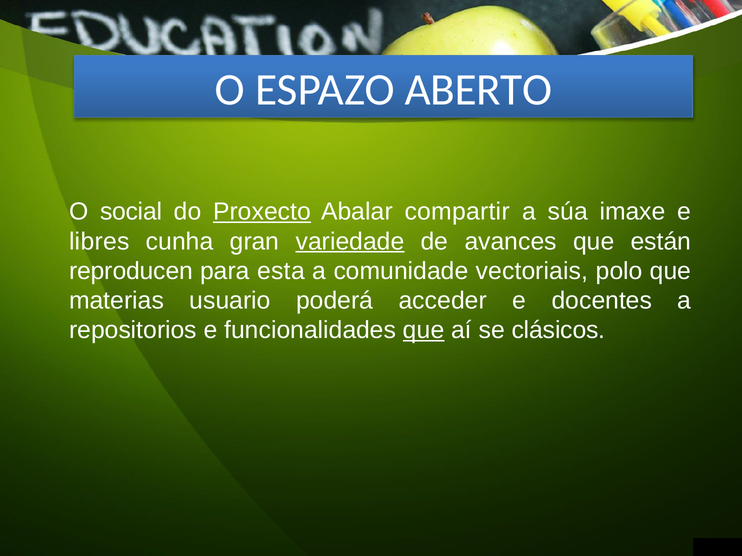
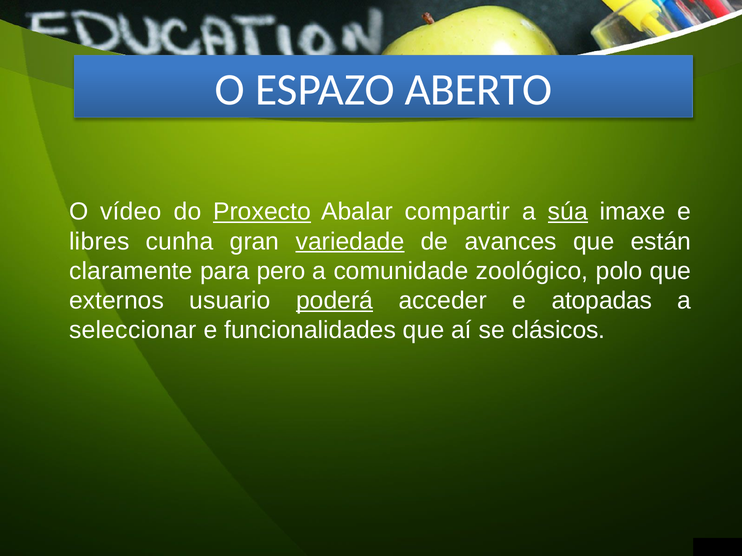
social: social -> vídeo
súa underline: none -> present
reproducen: reproducen -> claramente
esta: esta -> pero
vectoriais: vectoriais -> zoológico
materias: materias -> externos
poderá underline: none -> present
docentes: docentes -> atopadas
repositorios: repositorios -> seleccionar
que at (424, 331) underline: present -> none
